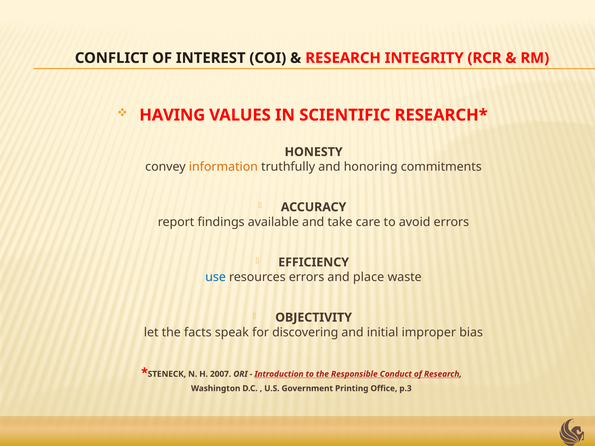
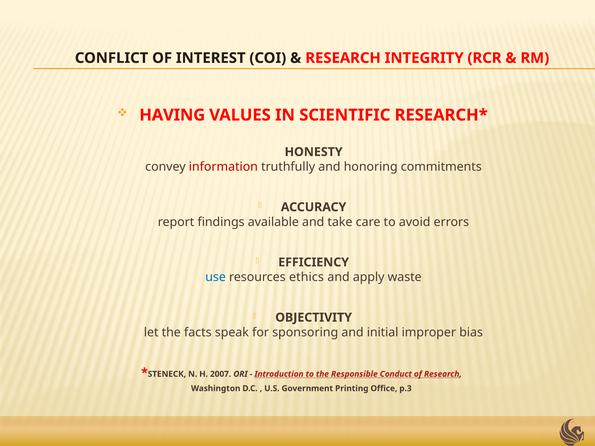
information colour: orange -> red
resources errors: errors -> ethics
place: place -> apply
discovering: discovering -> sponsoring
